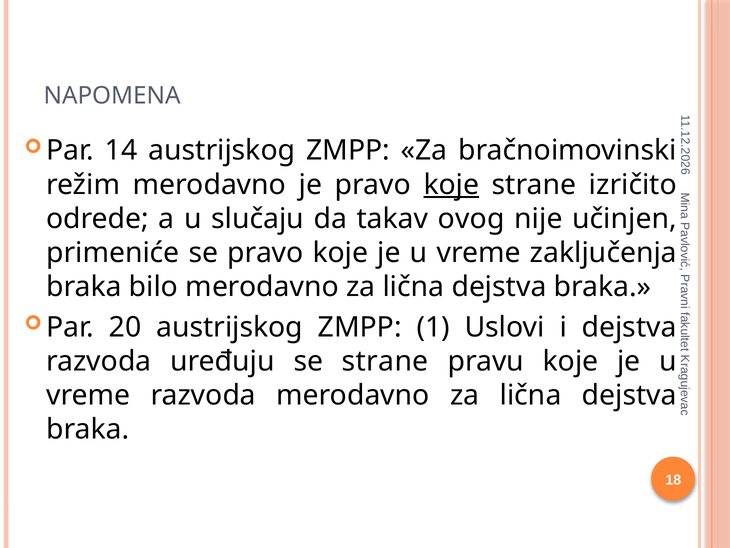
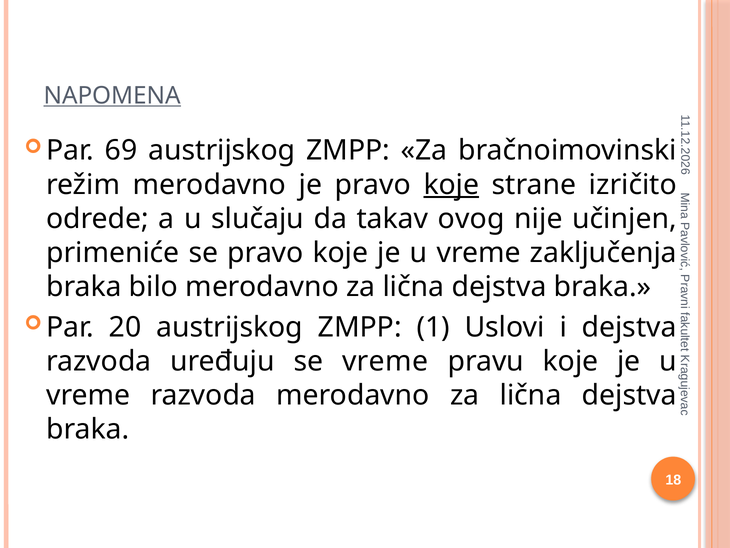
NAPOMENA underline: none -> present
14: 14 -> 69
se strane: strane -> vreme
